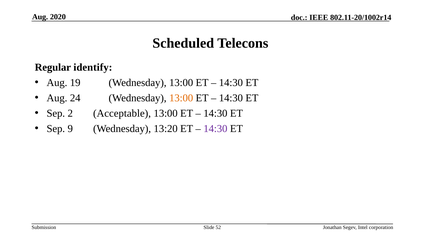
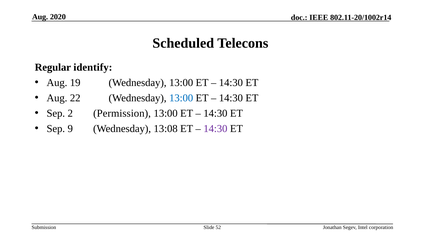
24: 24 -> 22
13:00 at (181, 98) colour: orange -> blue
Acceptable: Acceptable -> Permission
13:20: 13:20 -> 13:08
